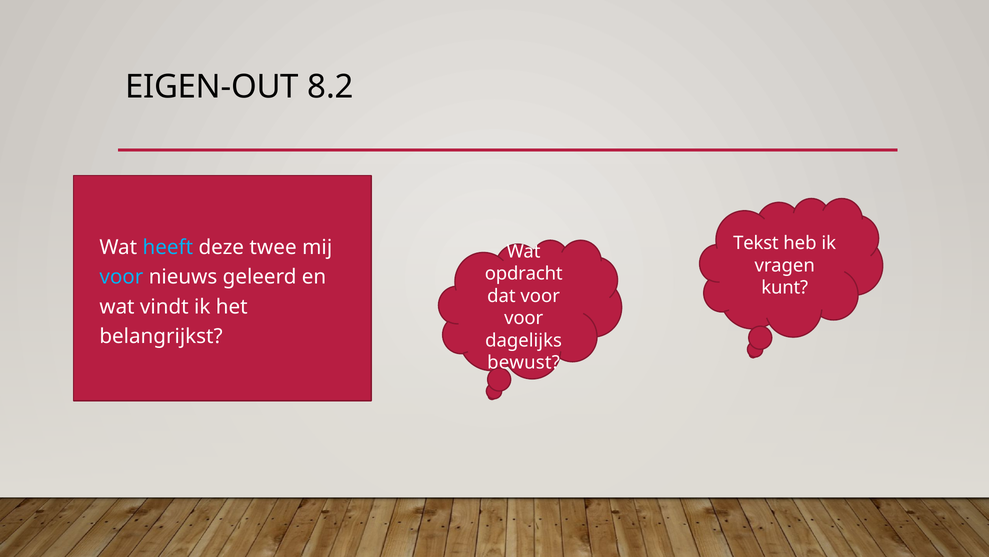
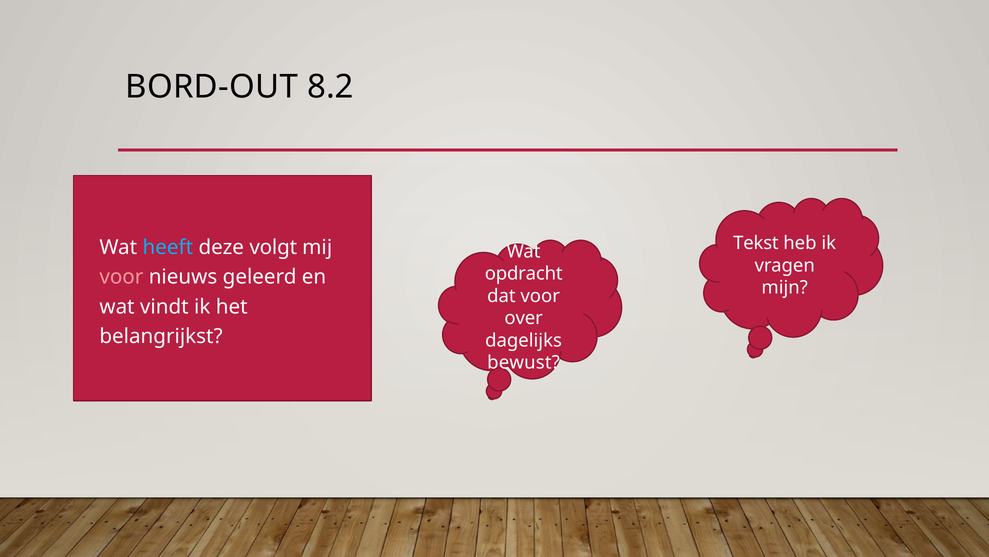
EIGEN-OUT: EIGEN-OUT -> BORD-OUT
twee: twee -> volgt
voor at (121, 277) colour: light blue -> pink
kunt: kunt -> mijn
voor at (524, 318): voor -> over
